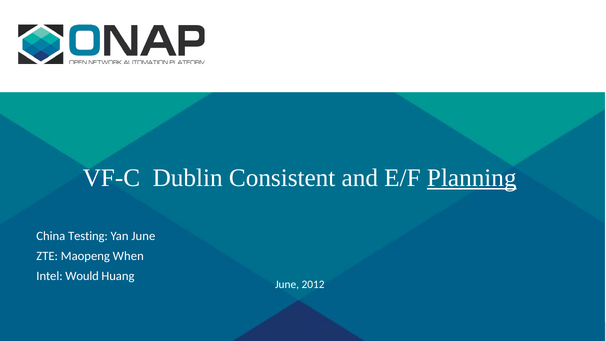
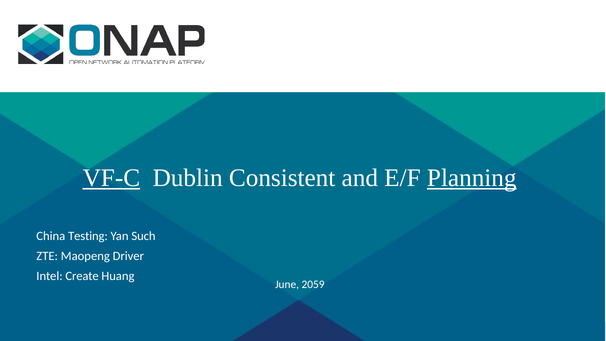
VF-C underline: none -> present
Yan June: June -> Such
When: When -> Driver
Would: Would -> Create
2012: 2012 -> 2059
